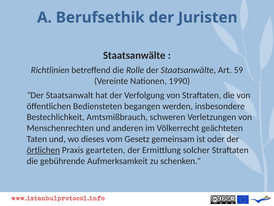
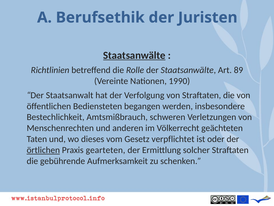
Staatsanwälte at (134, 55) underline: none -> present
59: 59 -> 89
gemeinsam: gemeinsam -> verpflichtet
